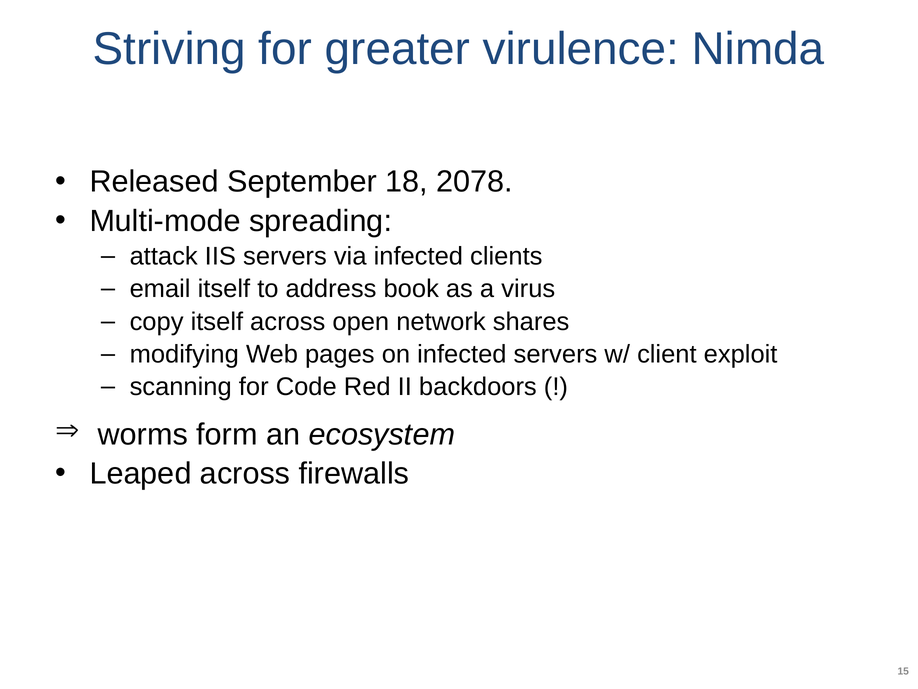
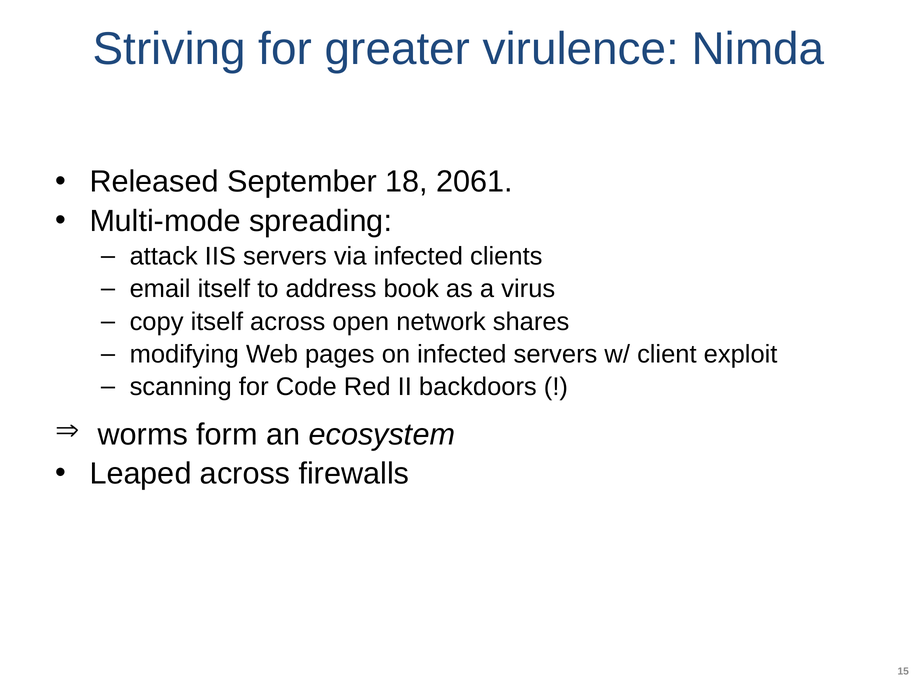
2078: 2078 -> 2061
